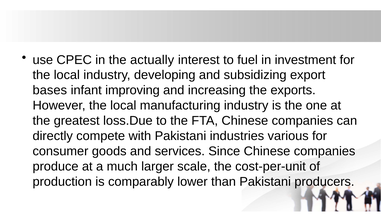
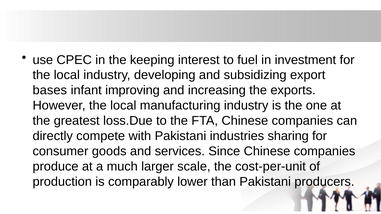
actually: actually -> keeping
various: various -> sharing
